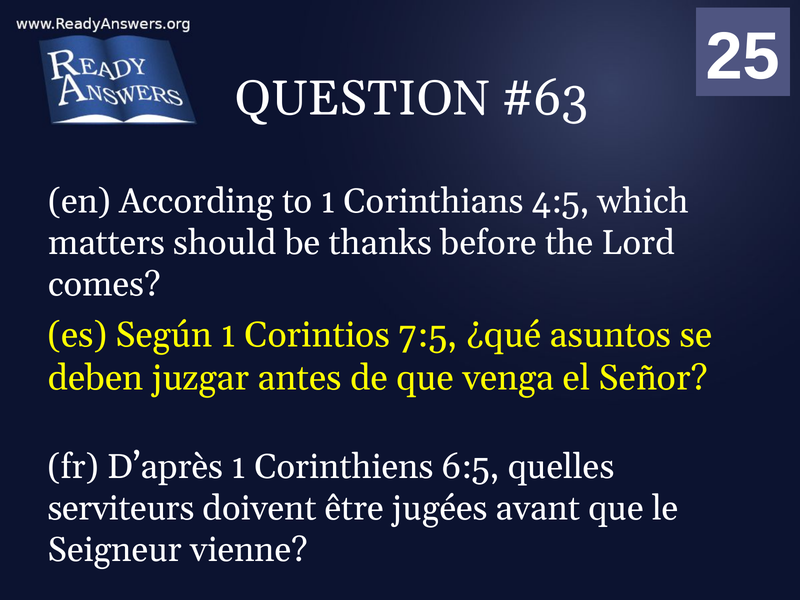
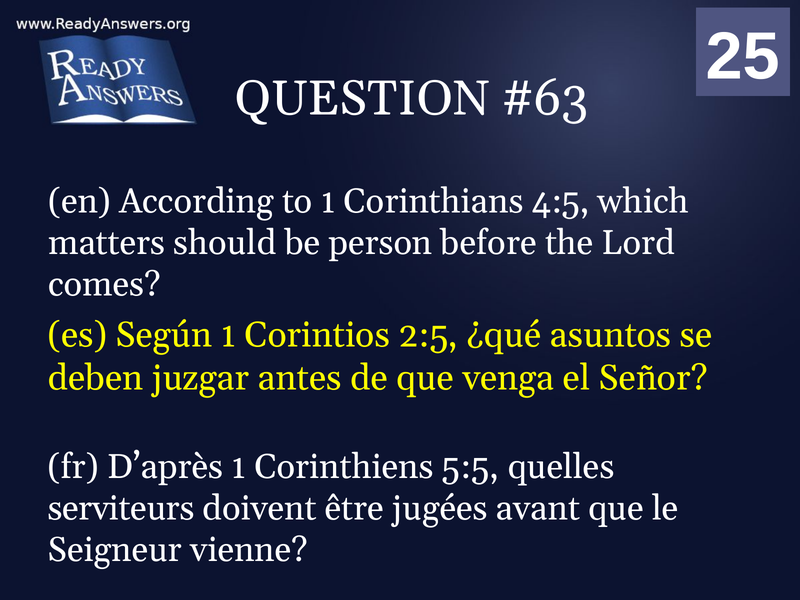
thanks: thanks -> person
7:5: 7:5 -> 2:5
6:5: 6:5 -> 5:5
